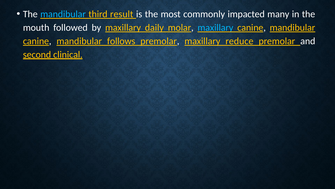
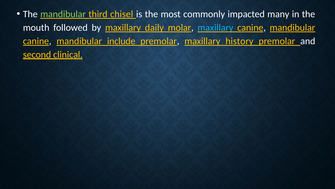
mandibular at (63, 14) colour: light blue -> light green
result: result -> chisel
follows: follows -> include
reduce: reduce -> history
